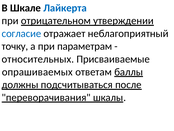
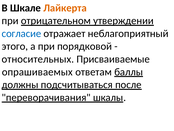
Лайкерта colour: blue -> orange
точку: точку -> этого
параметрам: параметрам -> порядковой
